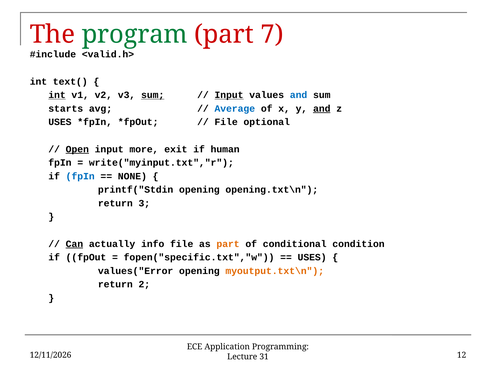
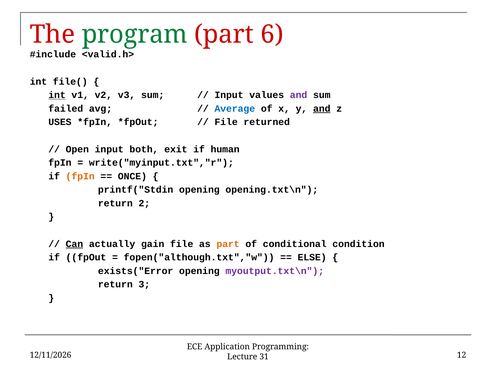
7: 7 -> 6
text(: text( -> file(
sum at (153, 95) underline: present -> none
Input at (229, 95) underline: present -> none
and at (299, 95) colour: blue -> purple
starts: starts -> failed
optional: optional -> returned
Open underline: present -> none
more: more -> both
fpIn at (80, 176) colour: blue -> orange
NONE: NONE -> ONCE
3: 3 -> 2
info: info -> gain
fopen("specific.txt","w: fopen("specific.txt","w -> fopen("although.txt","w
USES at (312, 257): USES -> ELSE
values("Error: values("Error -> exists("Error
myoutput.txt\n colour: orange -> purple
2: 2 -> 3
